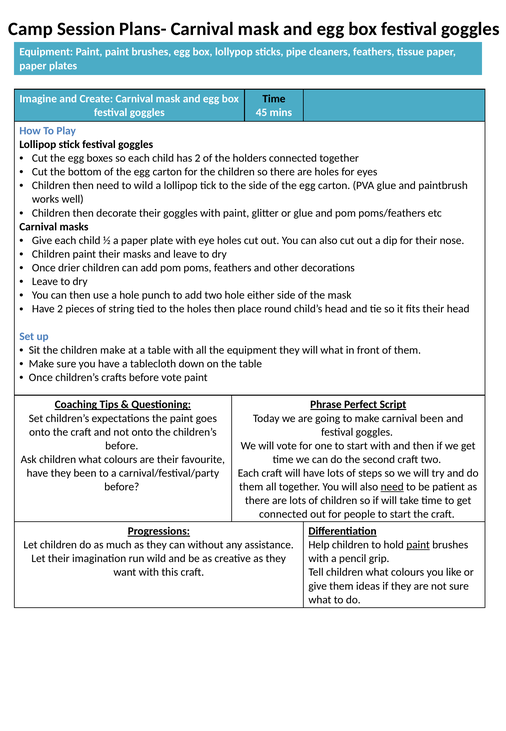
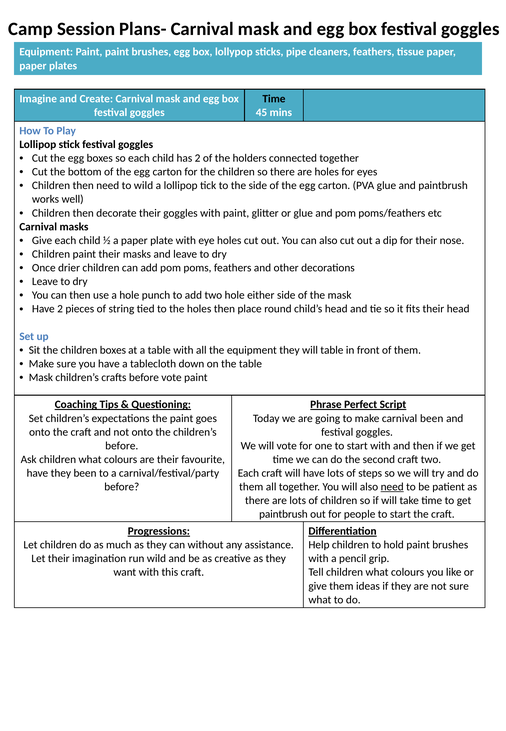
children make: make -> boxes
will what: what -> table
Once at (41, 377): Once -> Mask
connected at (283, 514): connected -> paintbrush
paint at (418, 545) underline: present -> none
